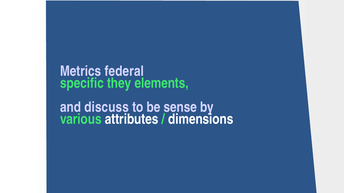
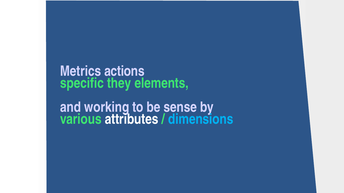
federal: federal -> actions
discuss: discuss -> working
dimensions colour: white -> light blue
